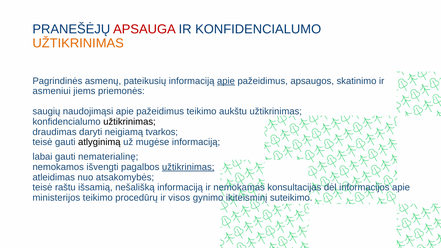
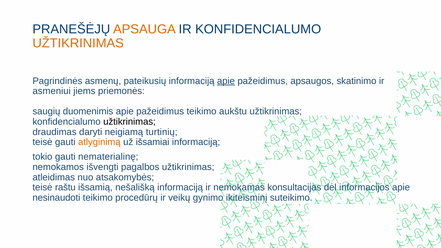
APSAUGA colour: red -> orange
naudojimąsi: naudojimąsi -> duomenimis
tvarkos: tvarkos -> turtinių
atlyginimą colour: black -> orange
mugėse: mugėse -> išsamiai
labai: labai -> tokio
užtikrinimas at (188, 167) underline: present -> none
ministerijos: ministerijos -> nesinaudoti
visos: visos -> veikų
